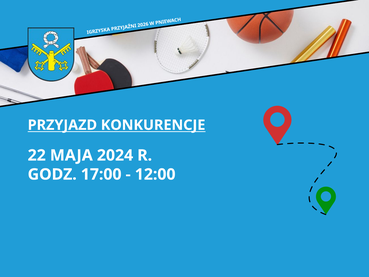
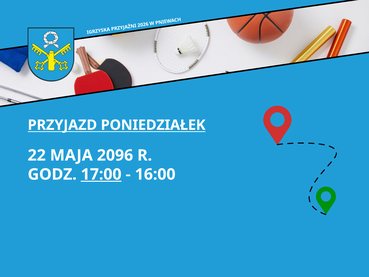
KONKURENCJE: KONKURENCJE -> PONIEDZIAŁEK
2024: 2024 -> 2096
17:00 underline: none -> present
12:00: 12:00 -> 16:00
